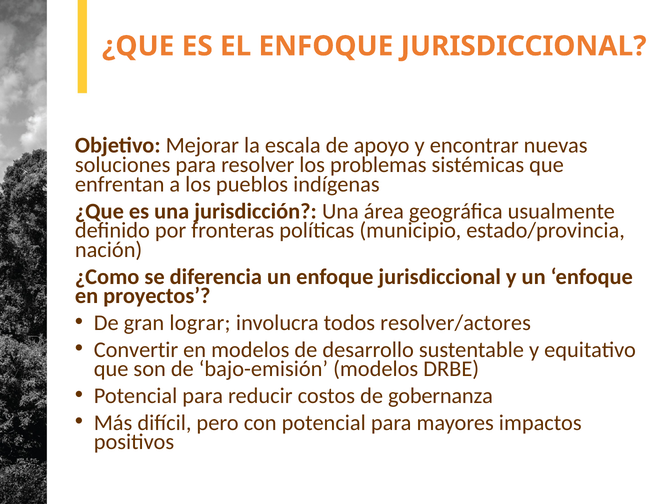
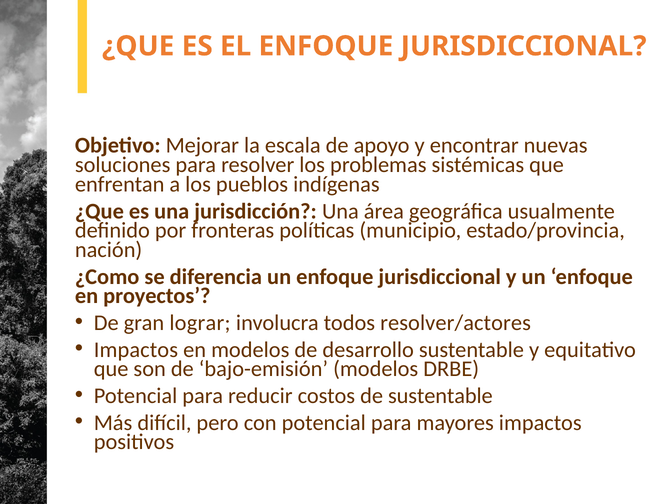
Convertir at (136, 350): Convertir -> Impactos
de gobernanza: gobernanza -> sustentable
